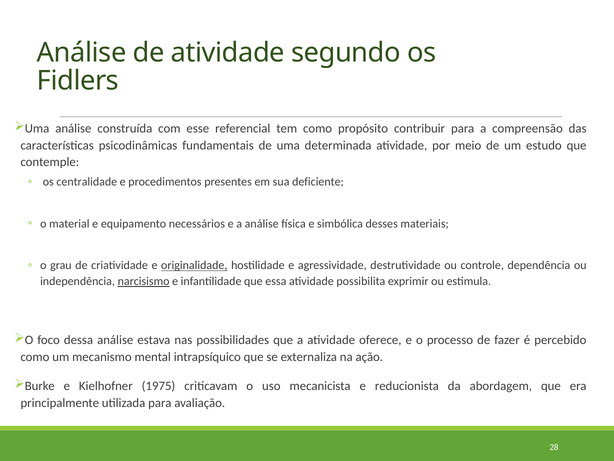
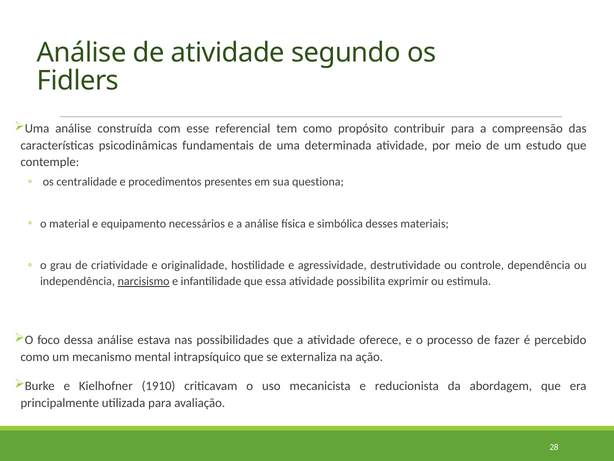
deficiente: deficiente -> questiona
originalidade underline: present -> none
1975: 1975 -> 1910
